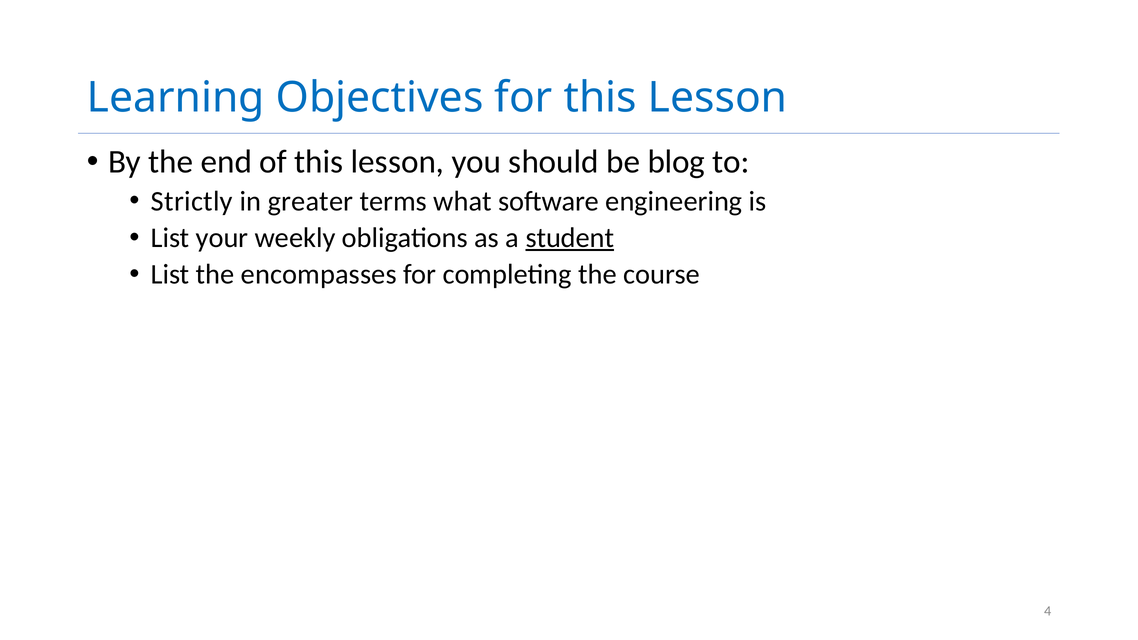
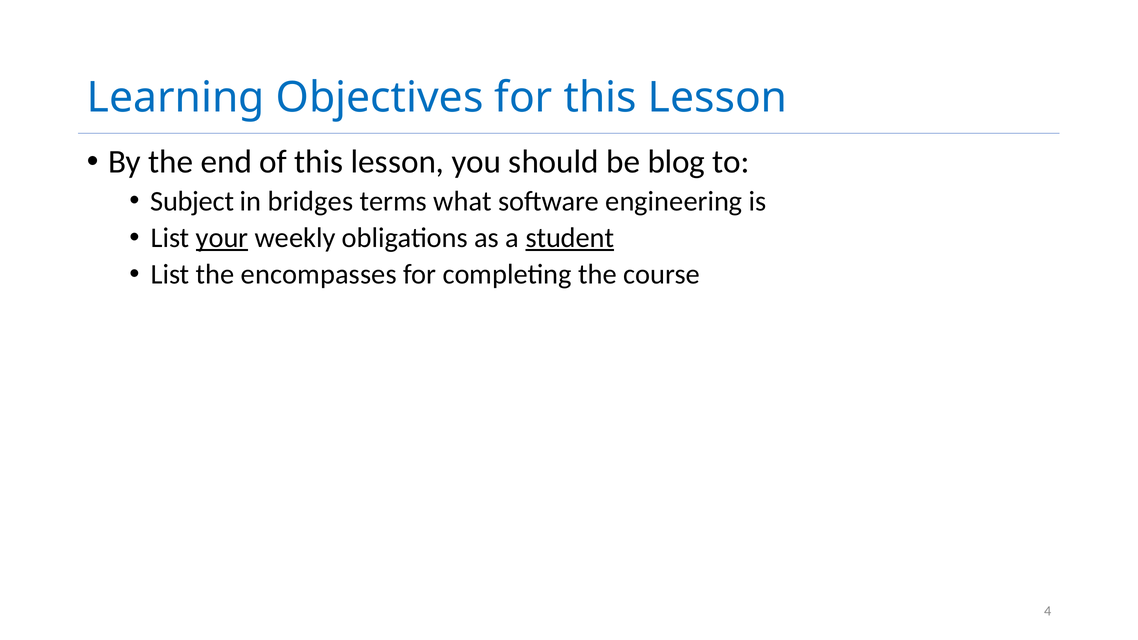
Strictly: Strictly -> Subject
greater: greater -> bridges
your underline: none -> present
